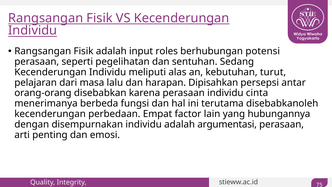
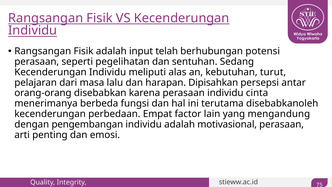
roles: roles -> telah
hubungannya: hubungannya -> mengandung
disempurnakan: disempurnakan -> pengembangan
argumentasi: argumentasi -> motivasional
